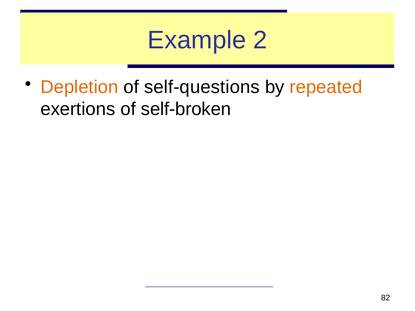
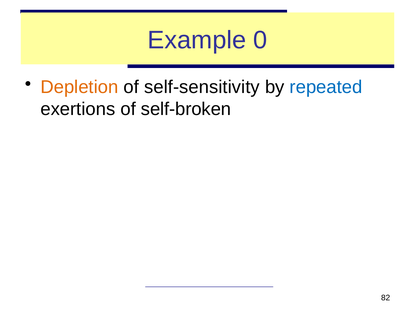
2: 2 -> 0
self-questions: self-questions -> self-sensitivity
repeated colour: orange -> blue
